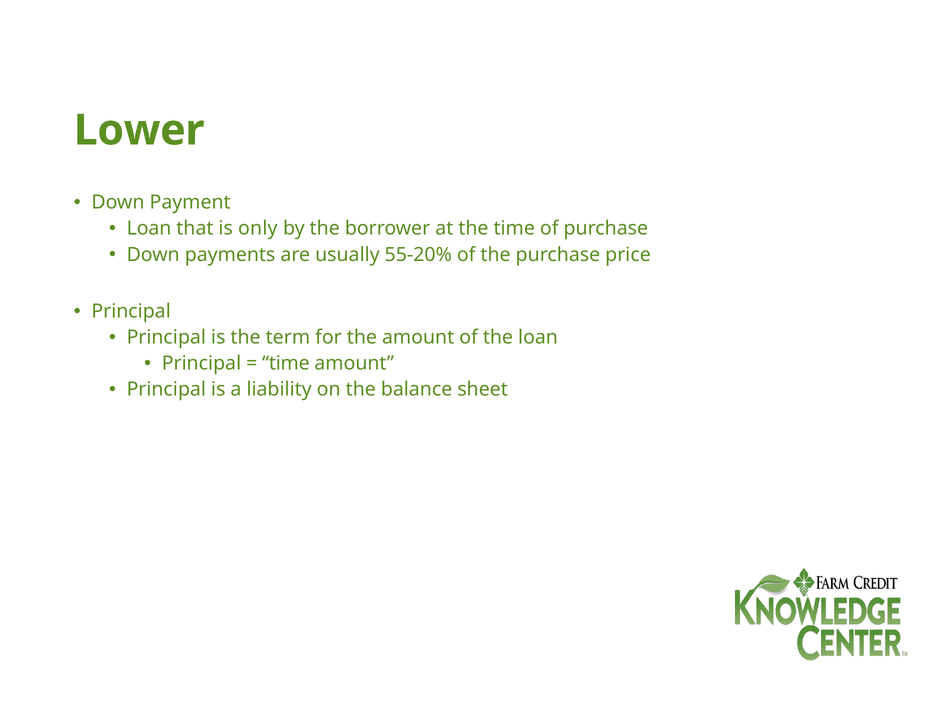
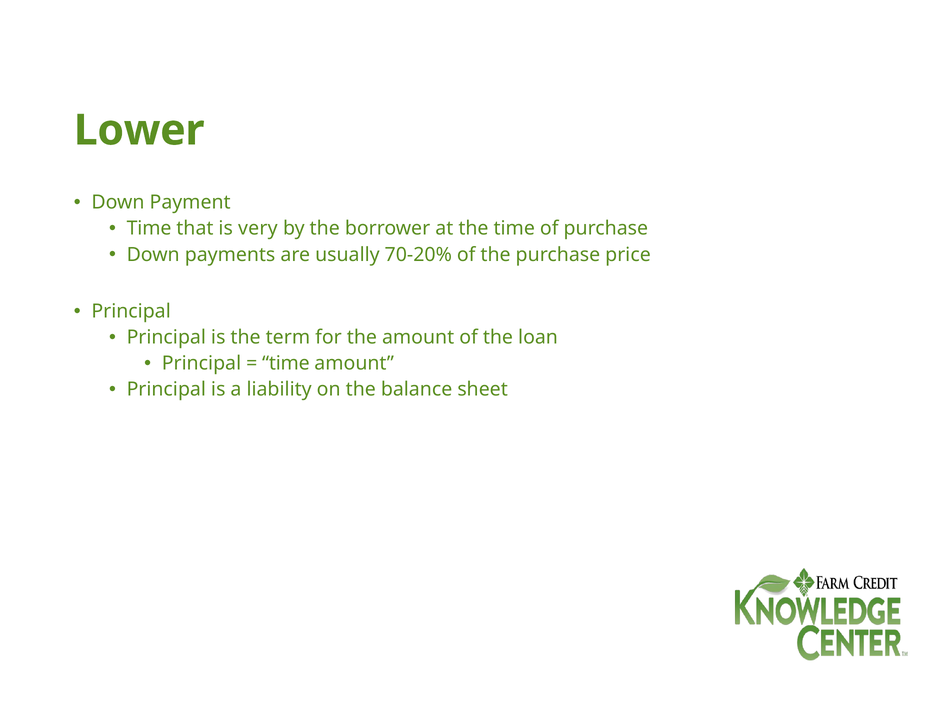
Loan at (149, 228): Loan -> Time
only: only -> very
55-20%: 55-20% -> 70-20%
